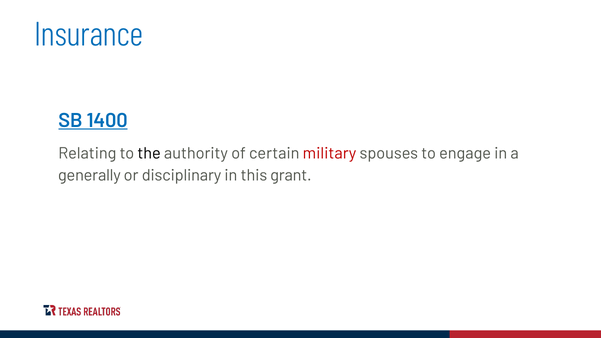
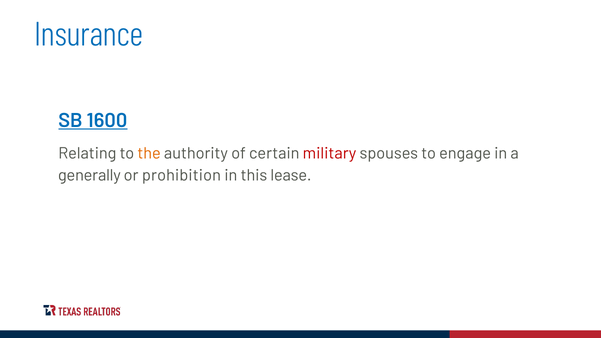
1400: 1400 -> 1600
the colour: black -> orange
disciplinary: disciplinary -> prohibition
grant: grant -> lease
